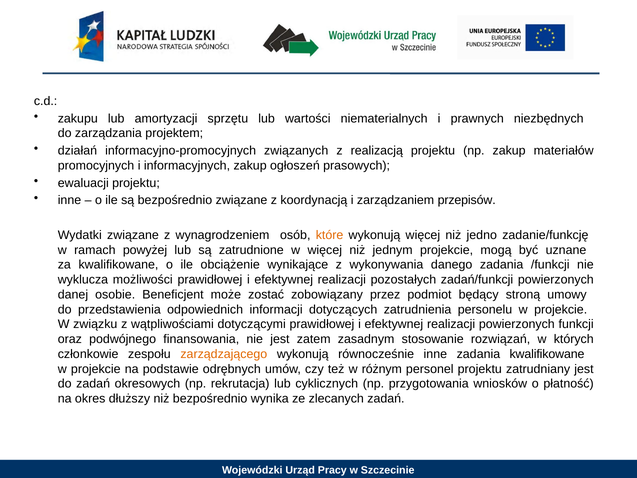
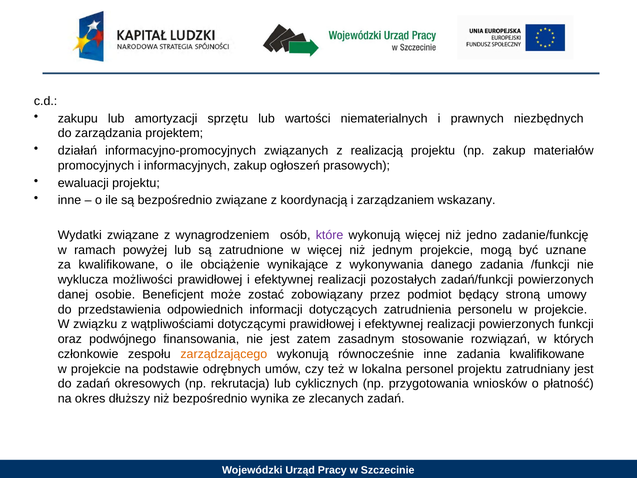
przepisów: przepisów -> wskazany
które colour: orange -> purple
różnym: różnym -> lokalna
